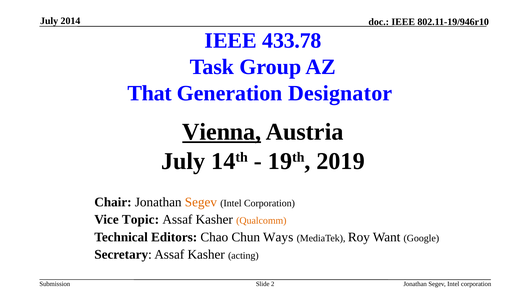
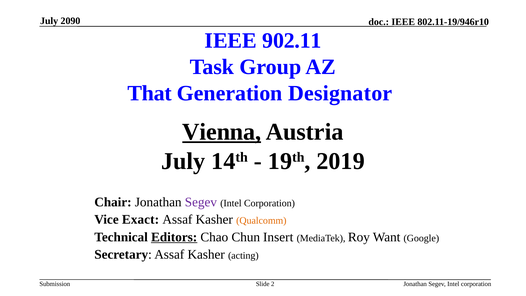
2014: 2014 -> 2090
433.78: 433.78 -> 902.11
Segev at (201, 202) colour: orange -> purple
Topic: Topic -> Exact
Editors underline: none -> present
Ways: Ways -> Insert
